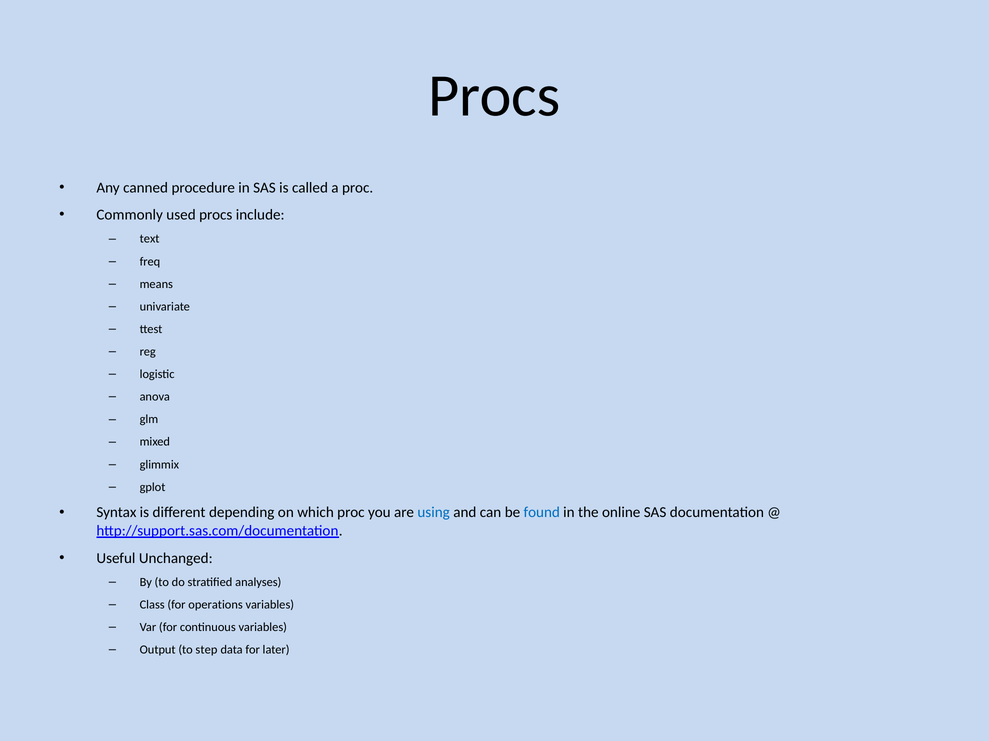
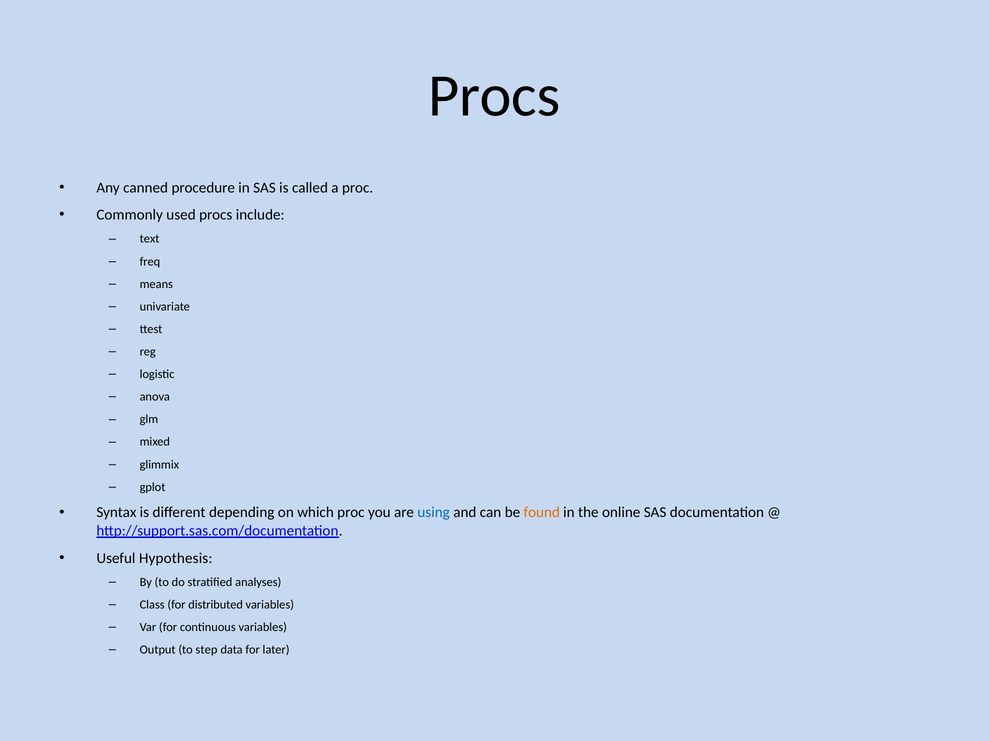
found colour: blue -> orange
Unchanged: Unchanged -> Hypothesis
operations: operations -> distributed
